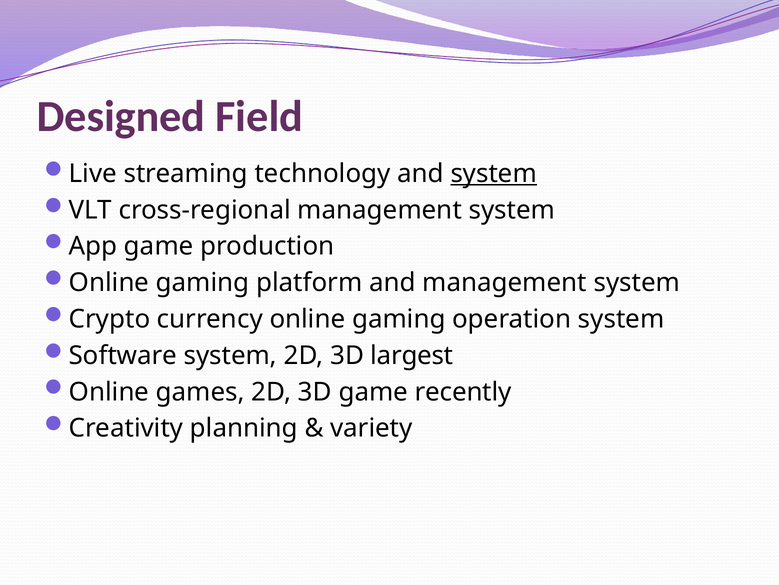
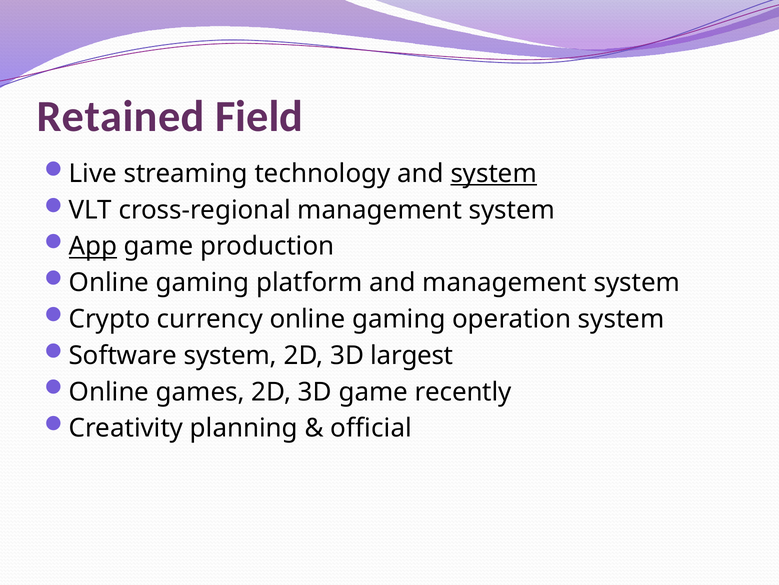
Designed: Designed -> Retained
App underline: none -> present
variety: variety -> official
